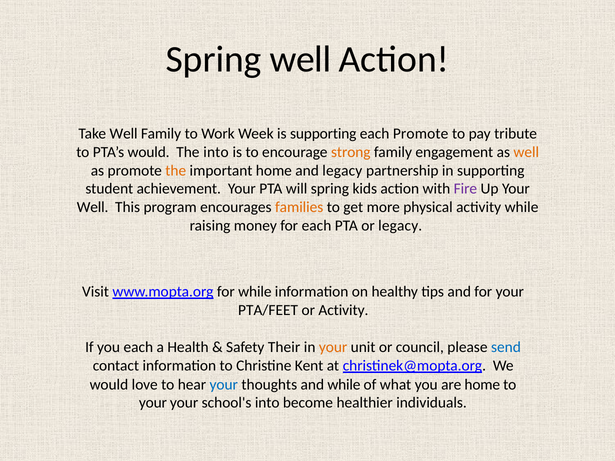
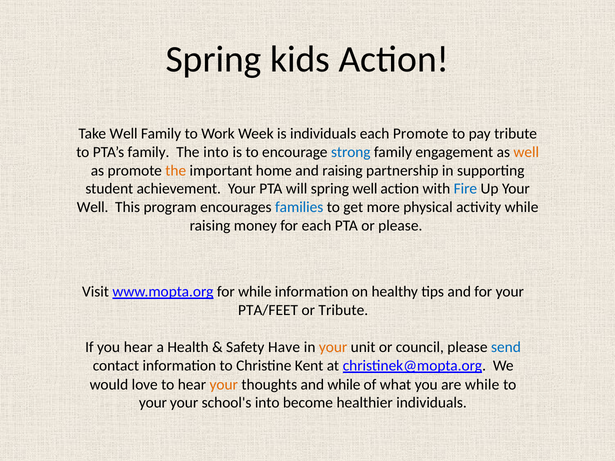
Spring well: well -> kids
is supporting: supporting -> individuals
PTA’s would: would -> family
strong colour: orange -> blue
and legacy: legacy -> raising
spring kids: kids -> well
Fire colour: purple -> blue
families colour: orange -> blue
or legacy: legacy -> please
or Activity: Activity -> Tribute
you each: each -> hear
Their: Their -> Have
your at (224, 385) colour: blue -> orange
are home: home -> while
